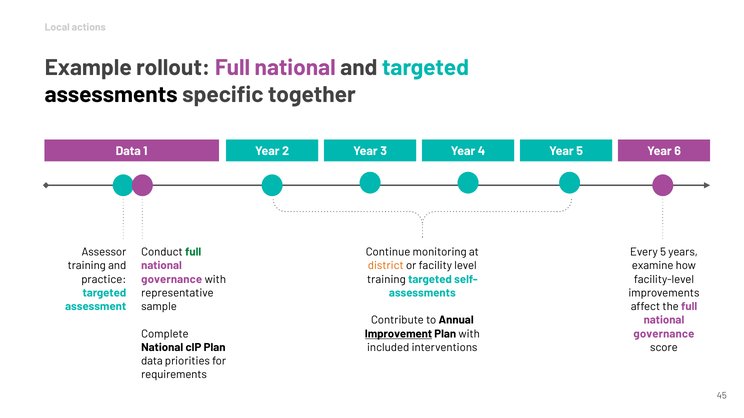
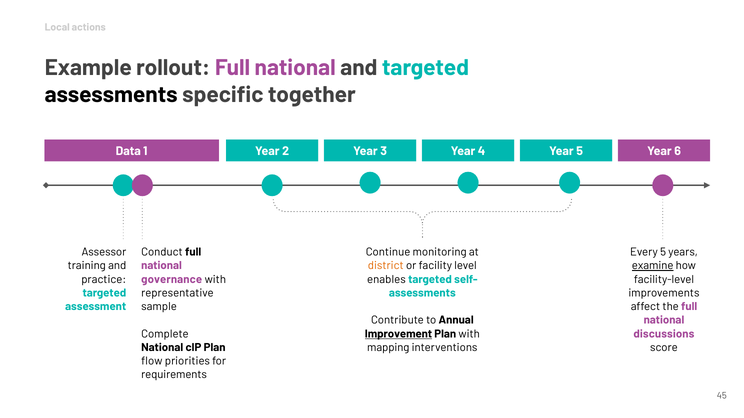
full at (193, 252) colour: green -> black
examine underline: none -> present
training at (386, 280): training -> enables
governance at (664, 334): governance -> discussions
included: included -> mapping
data at (152, 362): data -> flow
